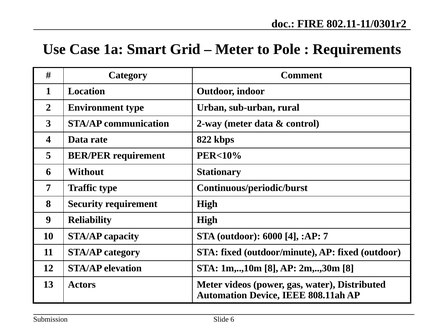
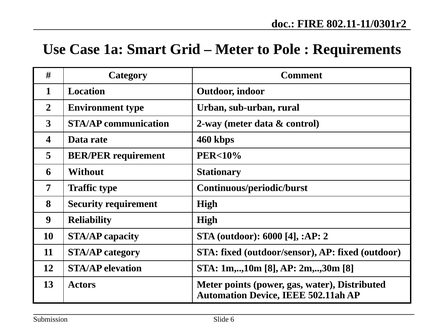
822: 822 -> 460
:AP 7: 7 -> 2
outdoor/minute: outdoor/minute -> outdoor/sensor
videos: videos -> points
808.11ah: 808.11ah -> 502.11ah
